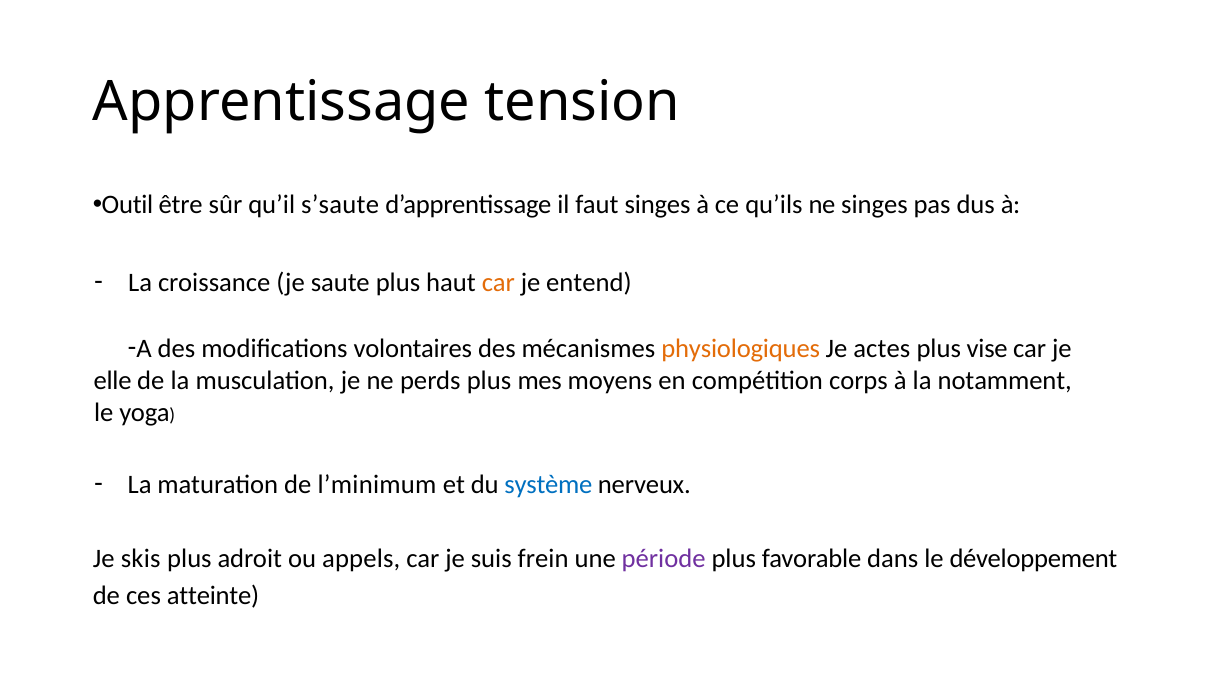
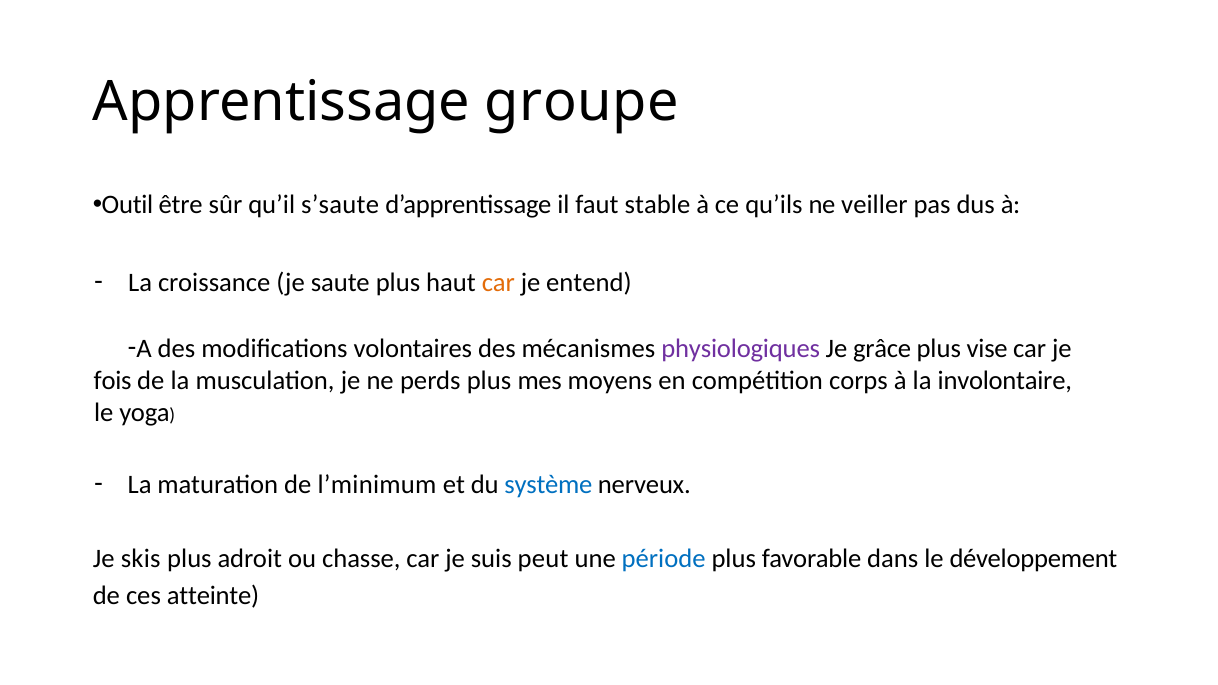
tension: tension -> groupe
faut singes: singes -> stable
ne singes: singes -> veiller
physiologiques colour: orange -> purple
actes: actes -> grâce
elle: elle -> fois
notamment: notamment -> involontaire
appels: appels -> chasse
frein: frein -> peut
période colour: purple -> blue
